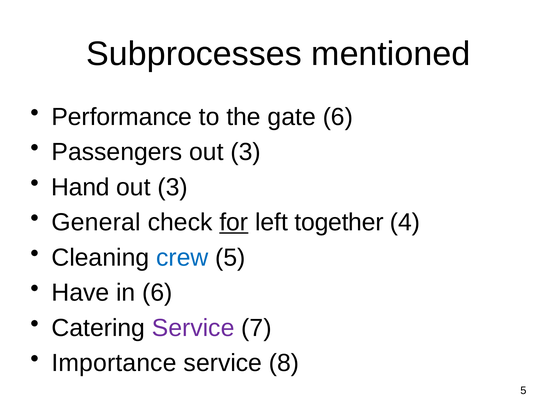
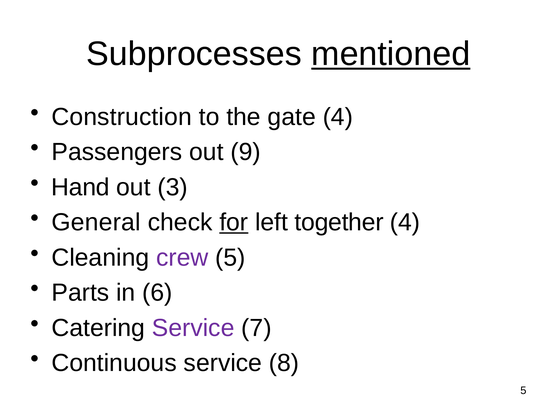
mentioned underline: none -> present
Performance: Performance -> Construction
gate 6: 6 -> 4
Passengers out 3: 3 -> 9
crew colour: blue -> purple
Have: Have -> Parts
Importance: Importance -> Continuous
